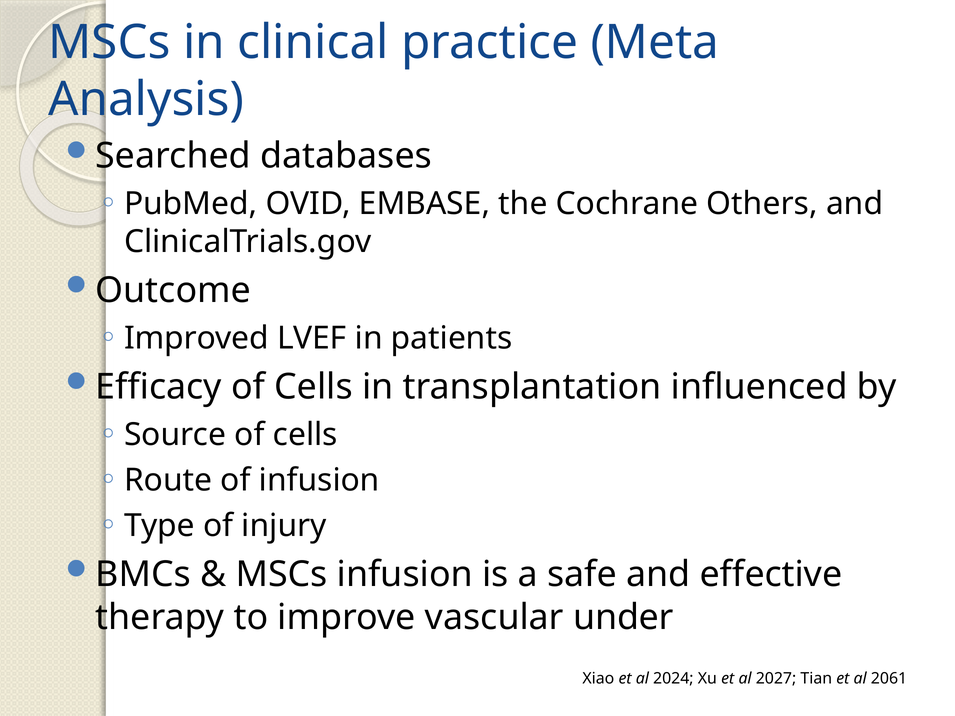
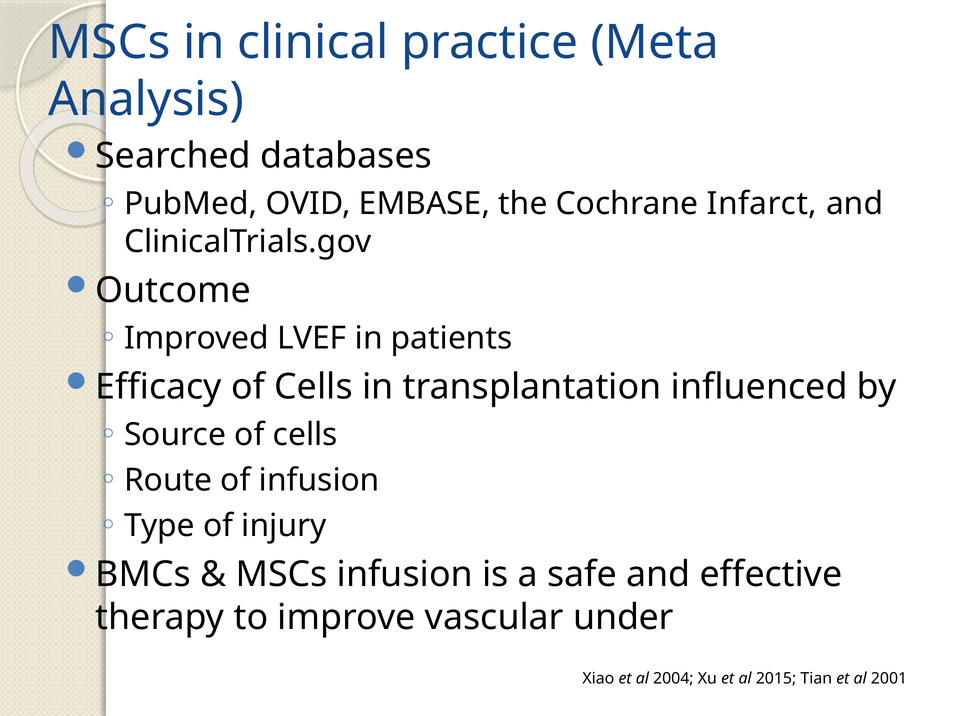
Others: Others -> Infarct
2024: 2024 -> 2004
2027: 2027 -> 2015
2061: 2061 -> 2001
